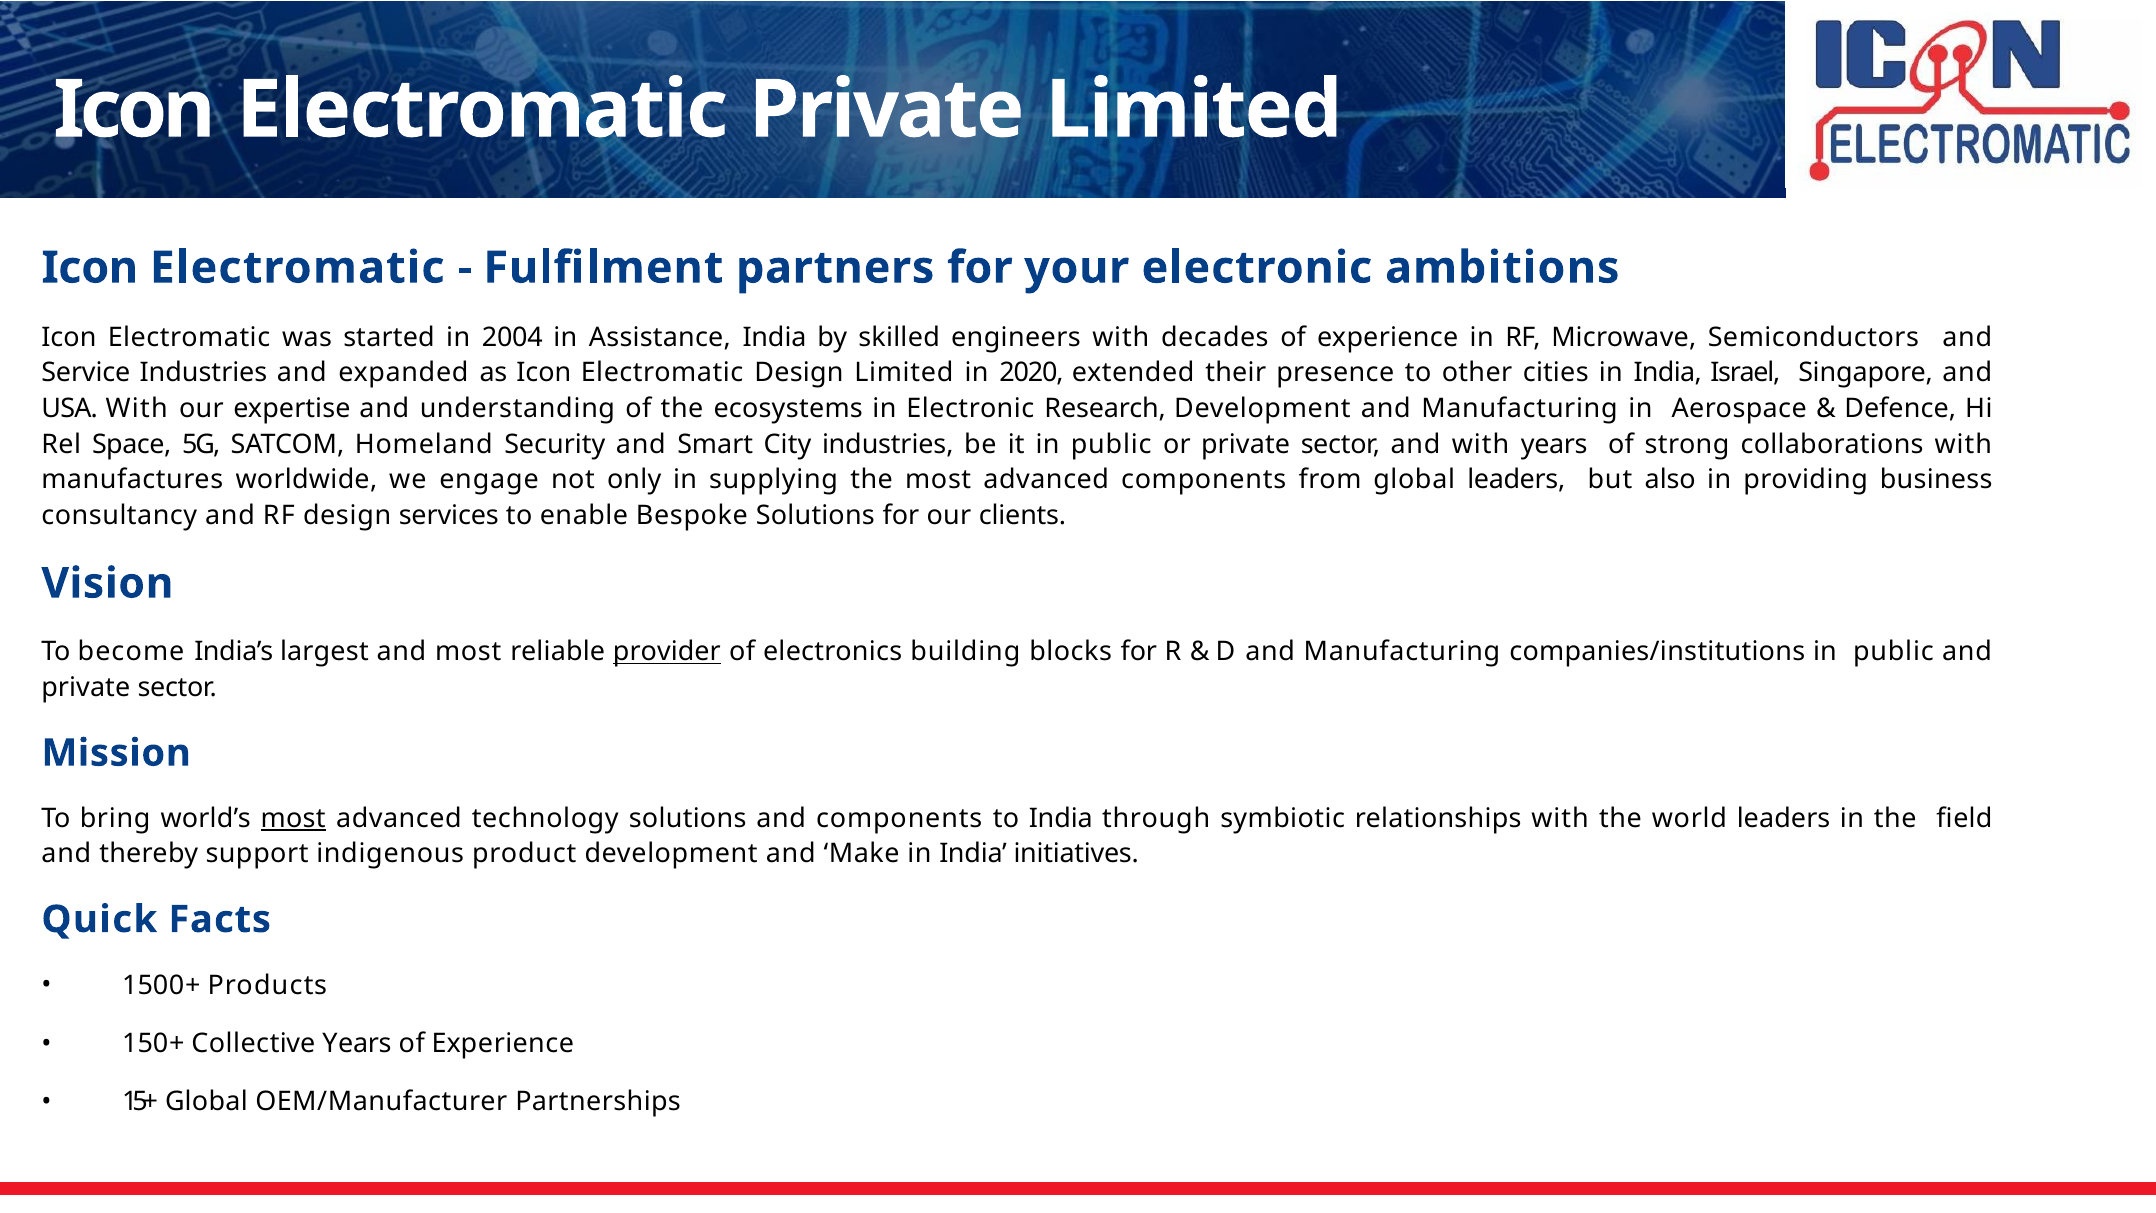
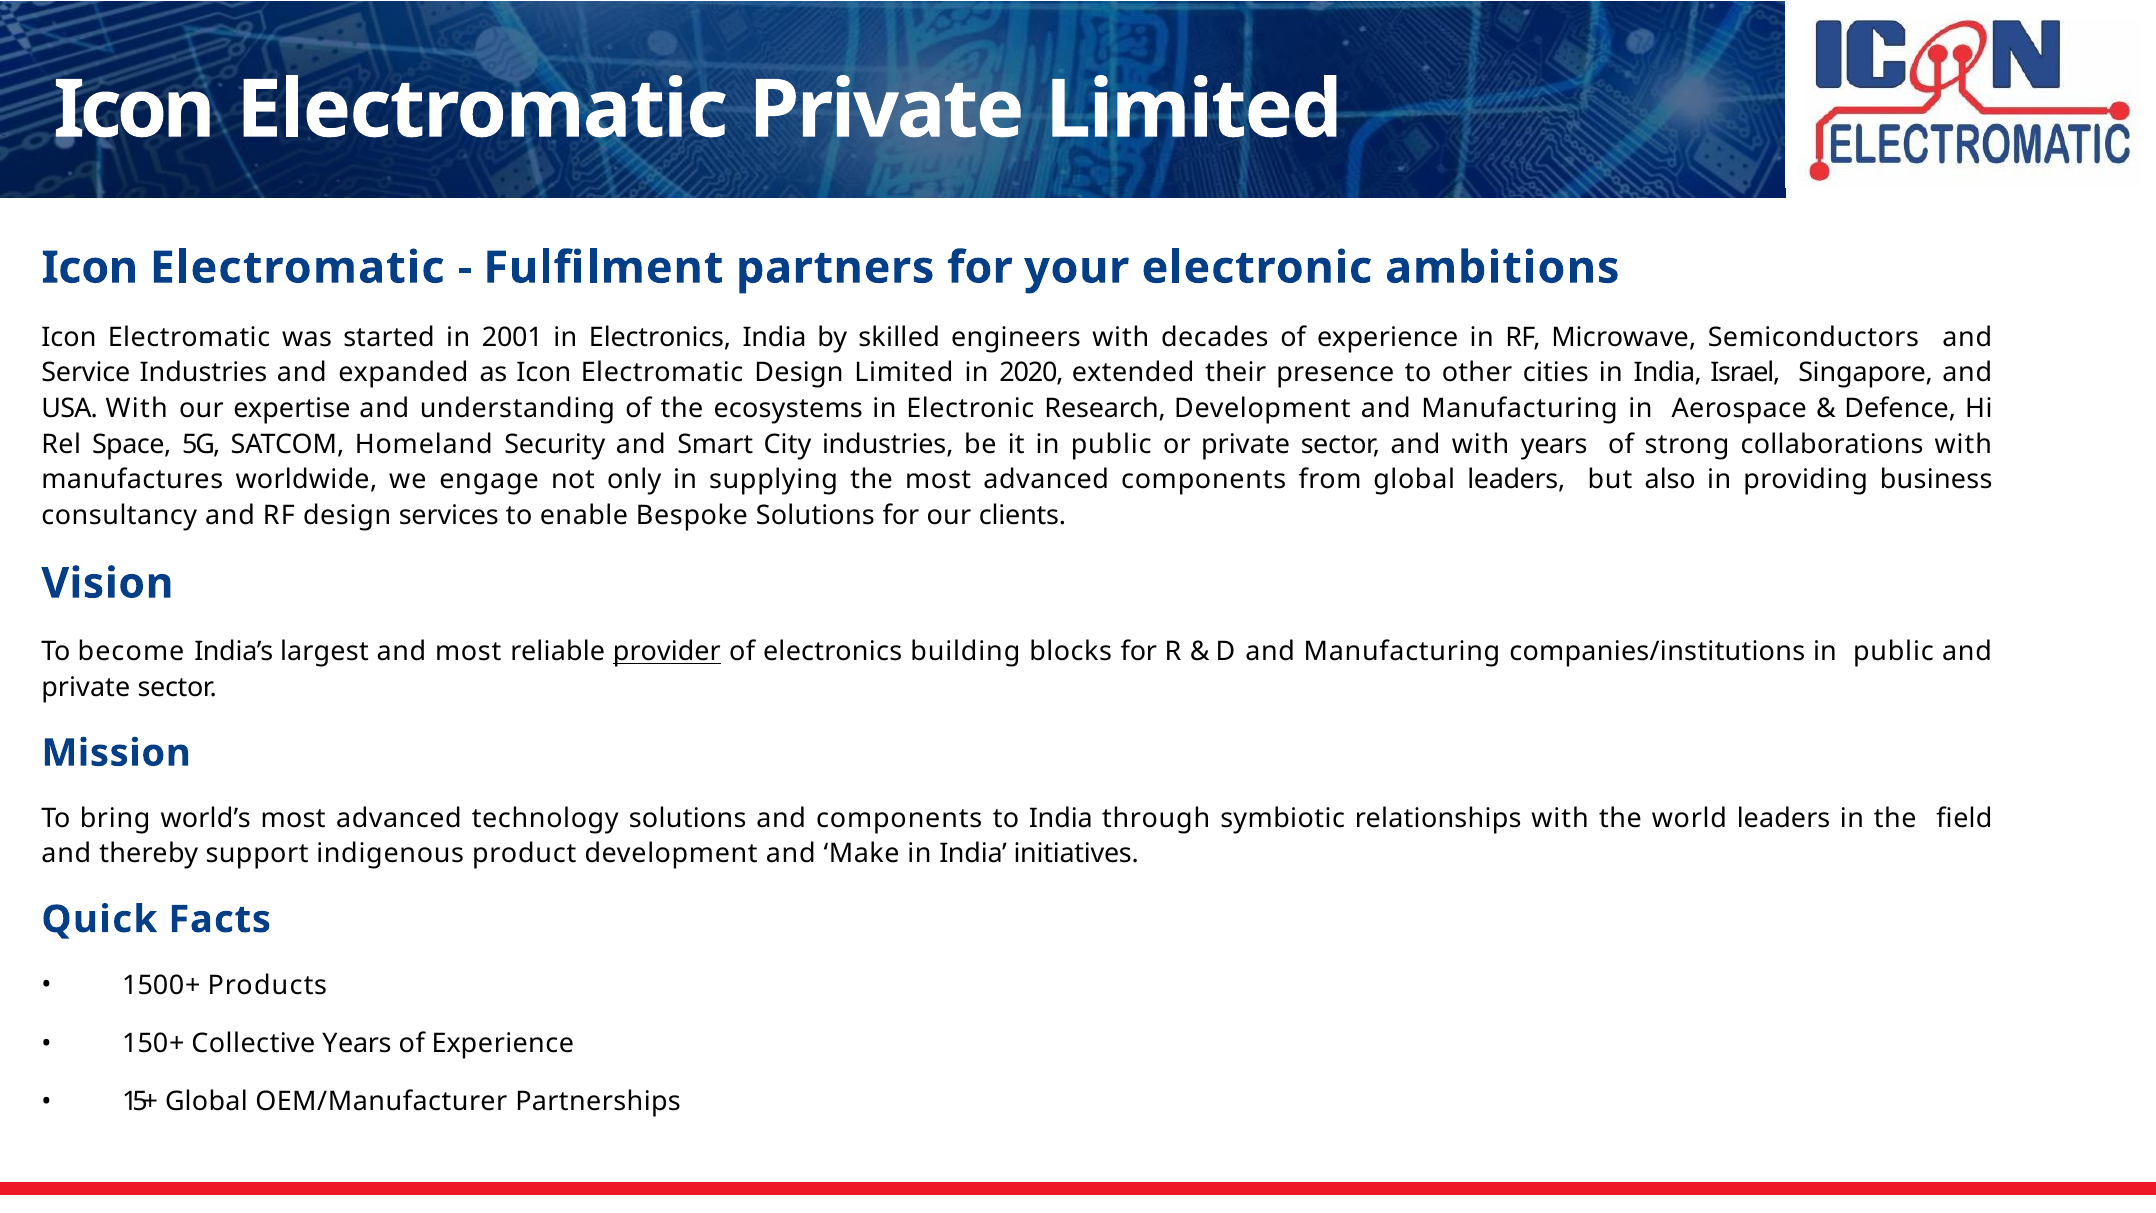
2004: 2004 -> 2001
in Assistance: Assistance -> Electronics
most at (293, 818) underline: present -> none
